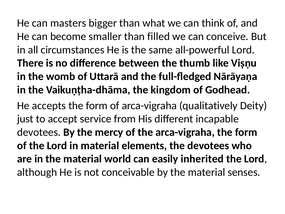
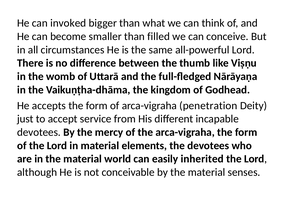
masters: masters -> invoked
qualitatively: qualitatively -> penetration
